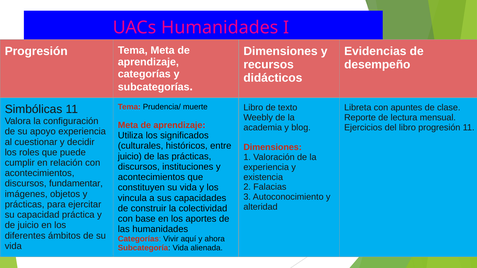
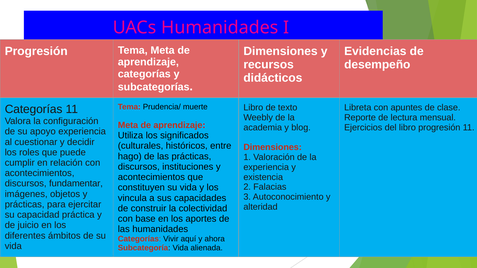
Simbólicas at (34, 109): Simbólicas -> Categorías
juicio at (130, 157): juicio -> hago
